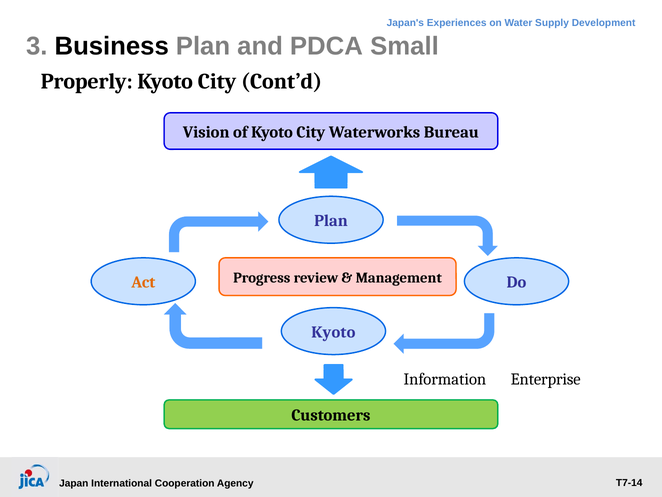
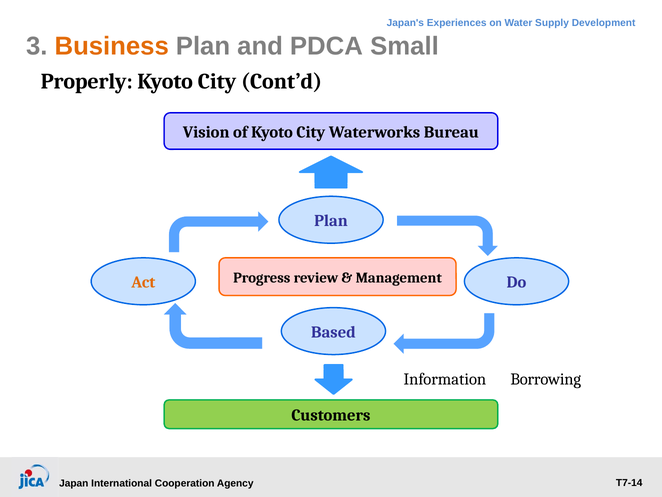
Business colour: black -> orange
Kyoto at (333, 332): Kyoto -> Based
Enterprise: Enterprise -> Borrowing
